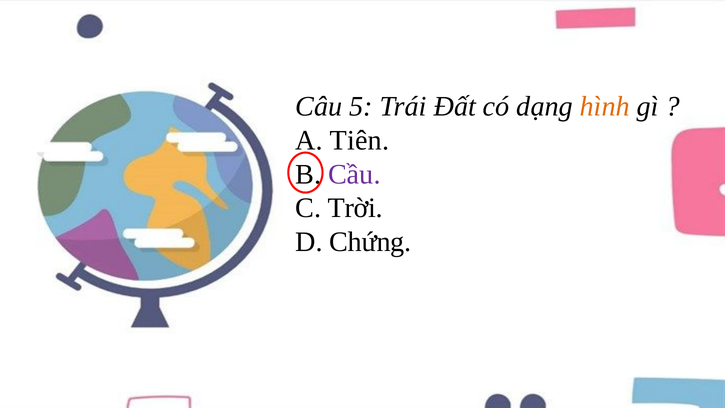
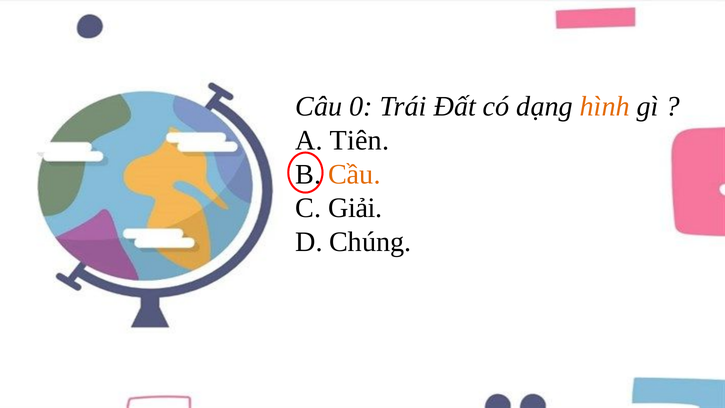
5: 5 -> 0
Cầu colour: purple -> orange
Trời: Trời -> Giải
Chứng: Chứng -> Chúng
